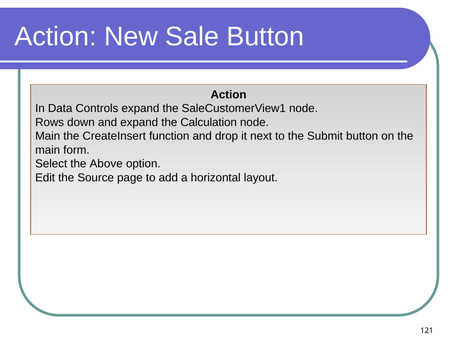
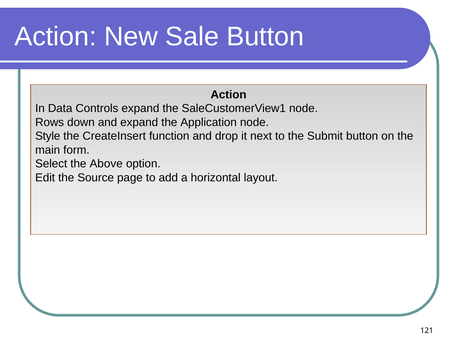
Calculation: Calculation -> Application
Main at (48, 136): Main -> Style
